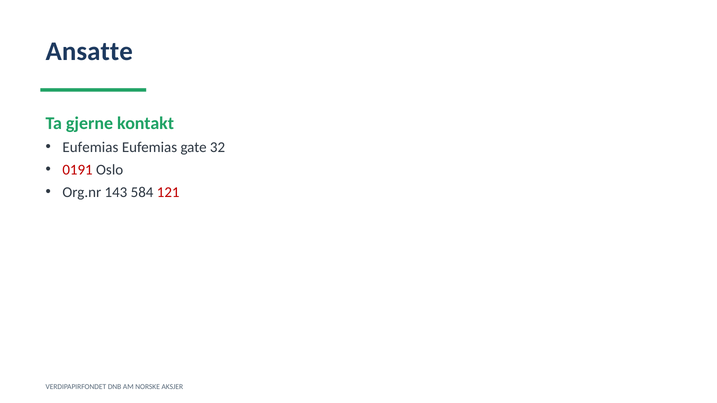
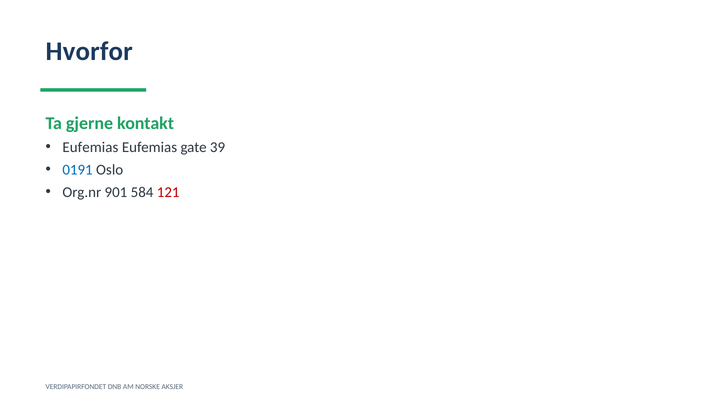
Ansatte: Ansatte -> Hvorfor
32: 32 -> 39
0191 colour: red -> blue
143: 143 -> 901
